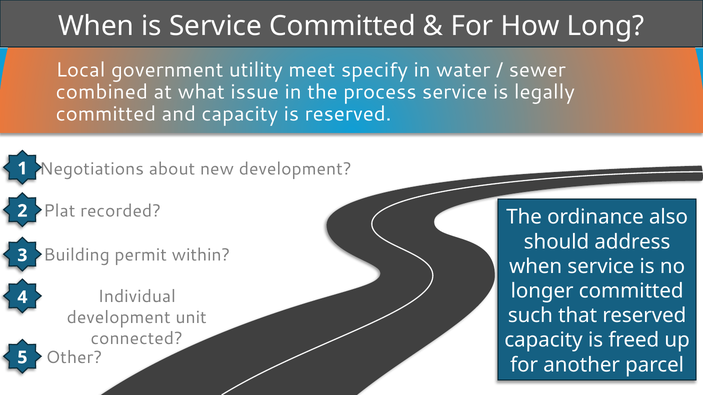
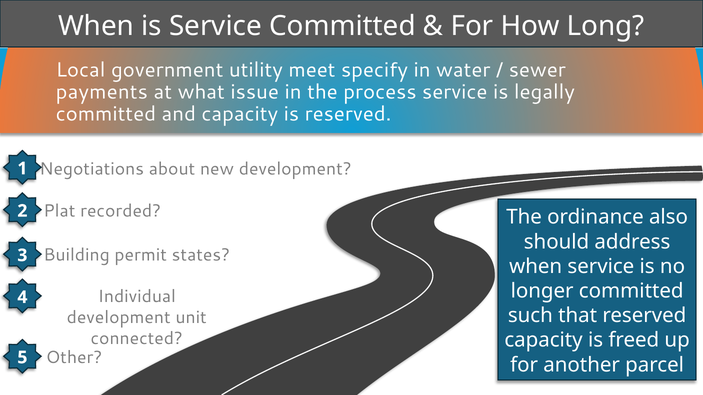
combined: combined -> payments
within: within -> states
